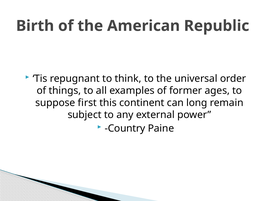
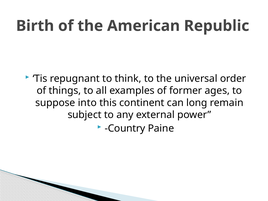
first: first -> into
